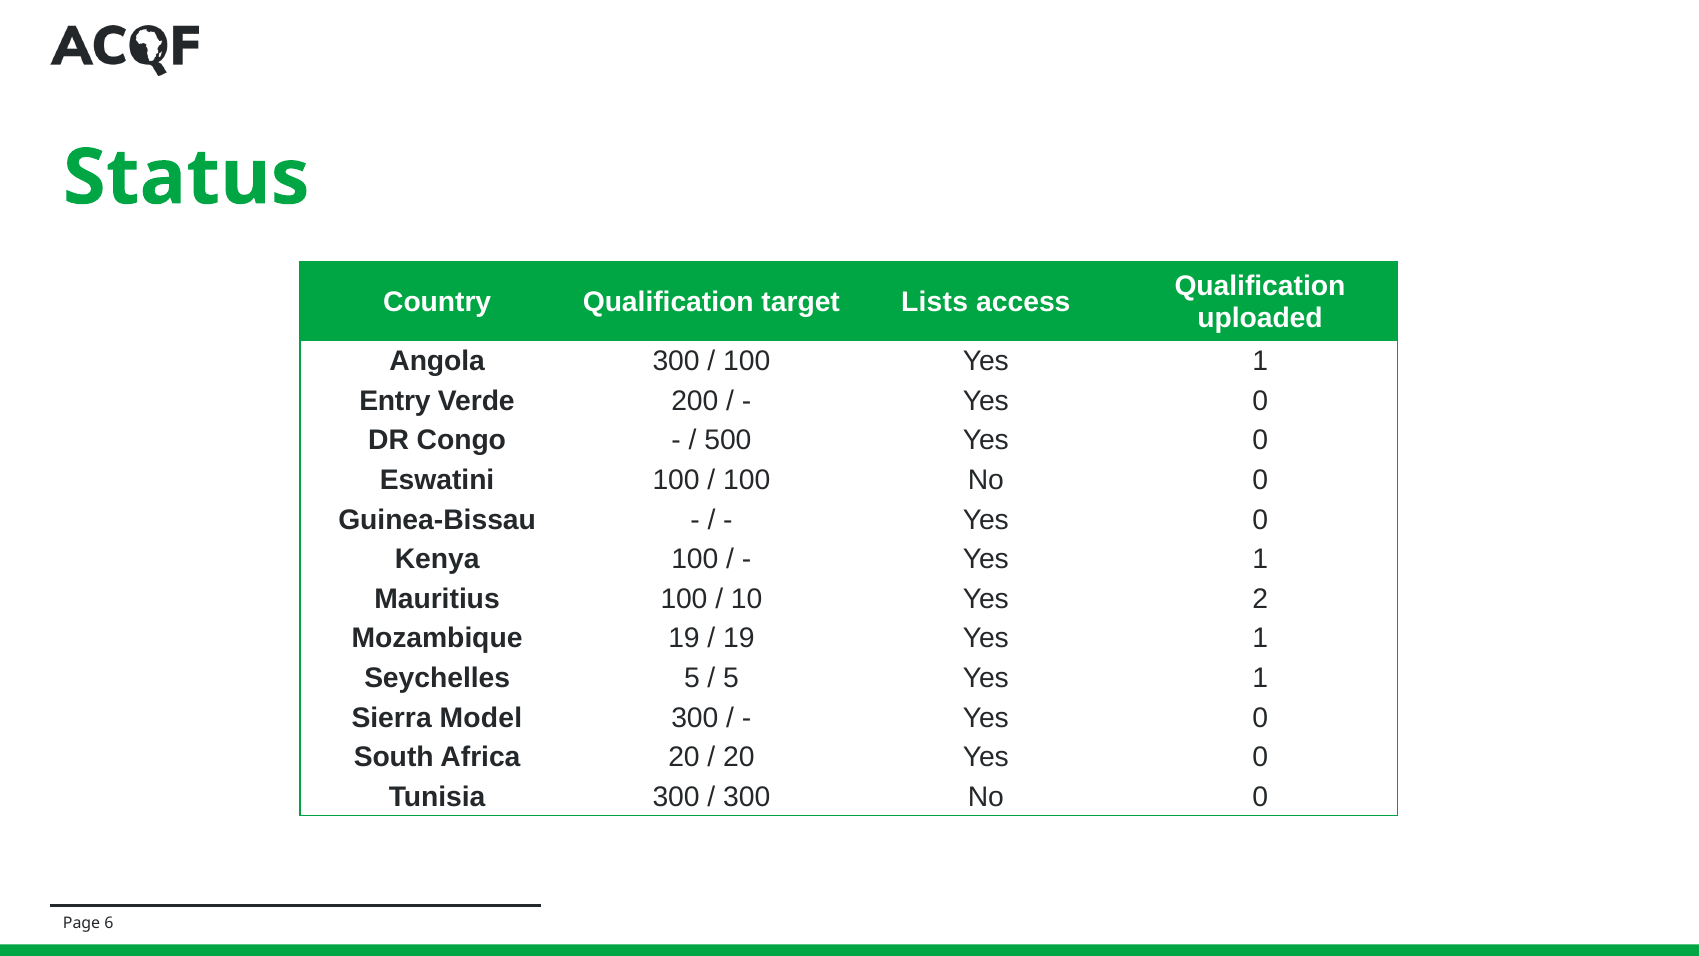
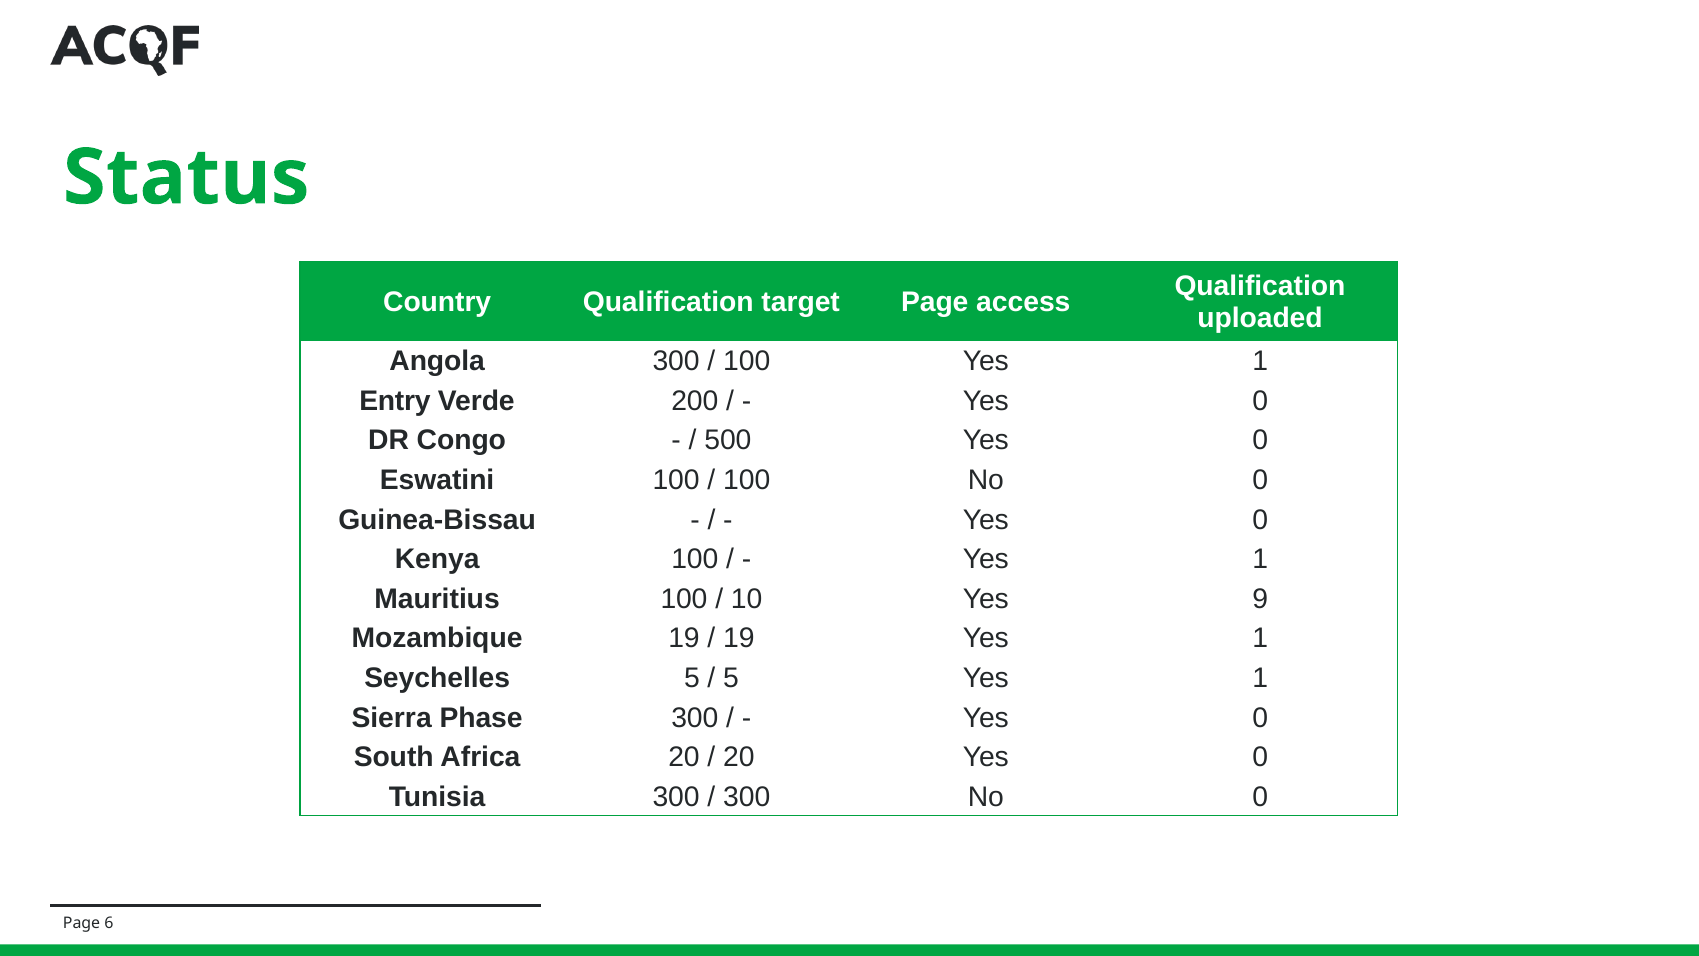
target Lists: Lists -> Page
2: 2 -> 9
Model: Model -> Phase
